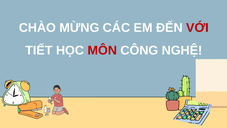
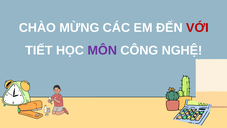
MÔN colour: red -> purple
